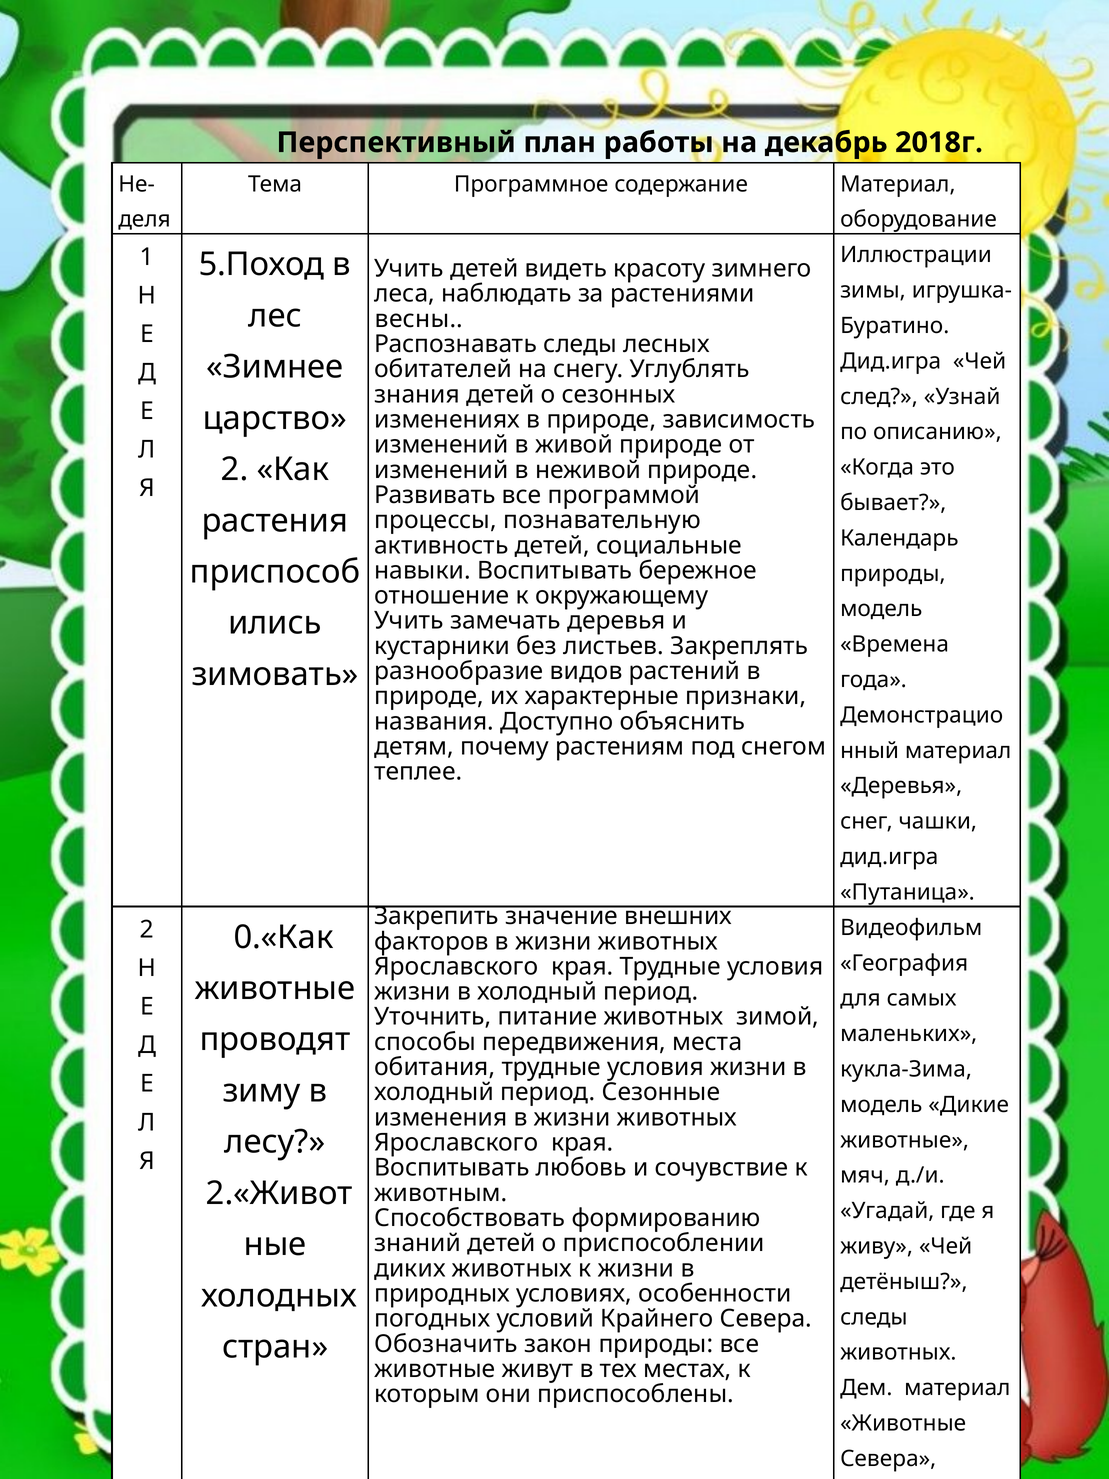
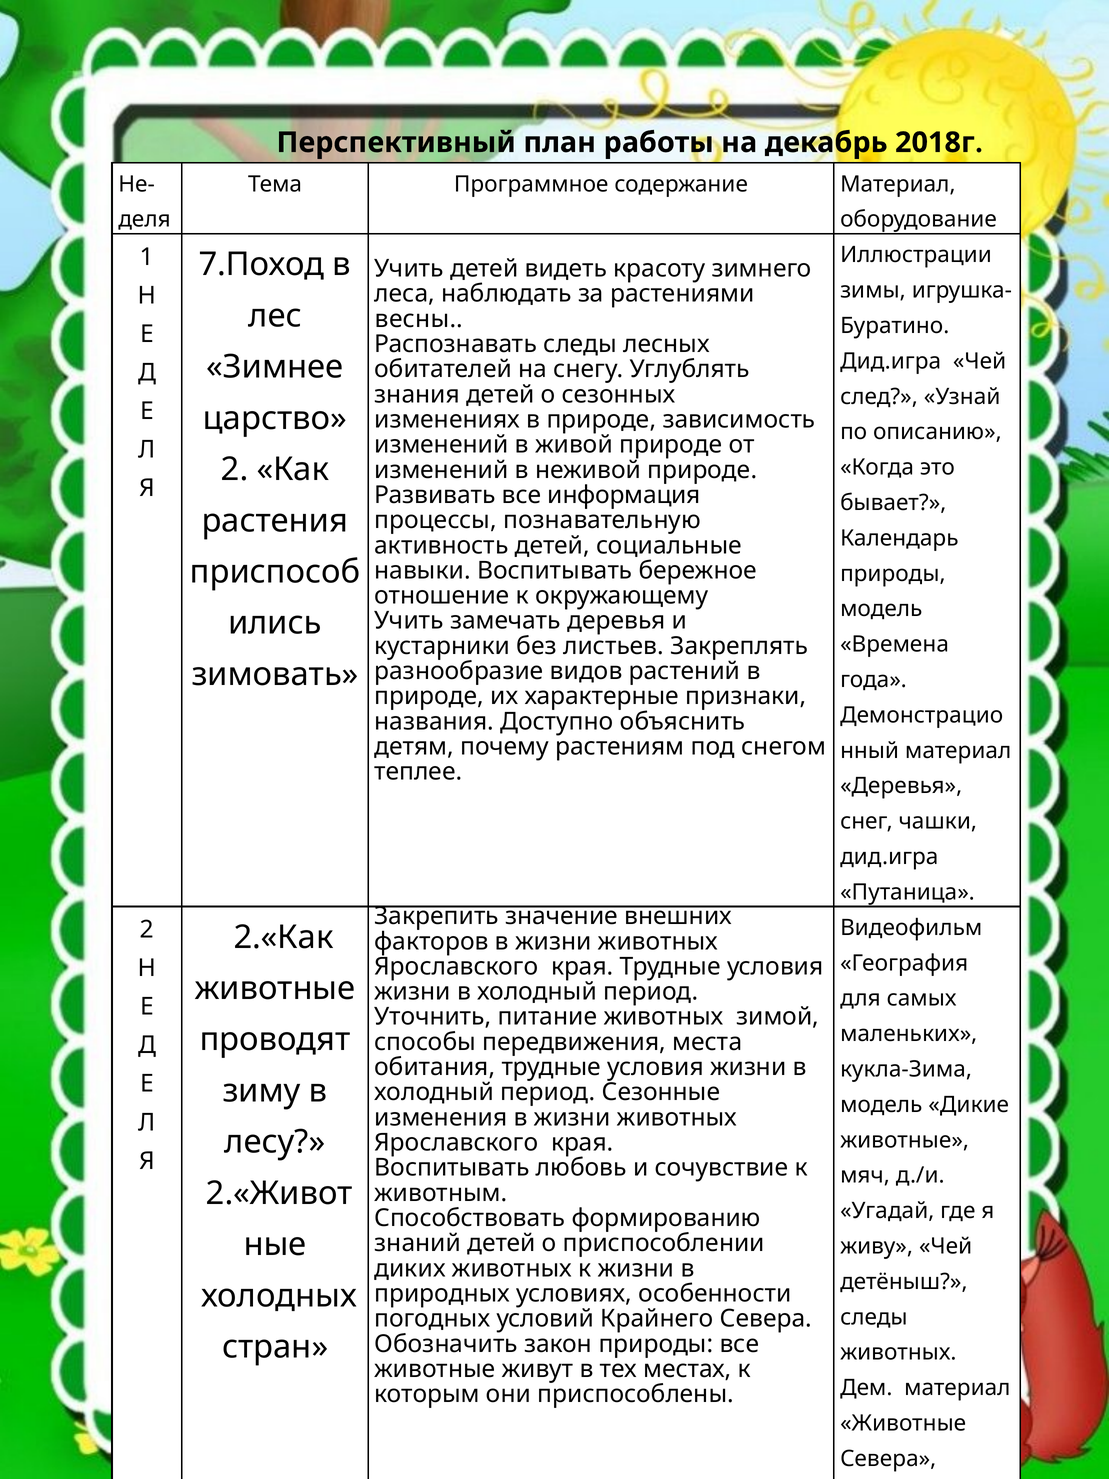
5.Поход: 5.Поход -> 7.Поход
программой: программой -> информация
0.«Как: 0.«Как -> 2.«Как
